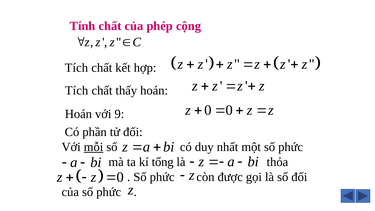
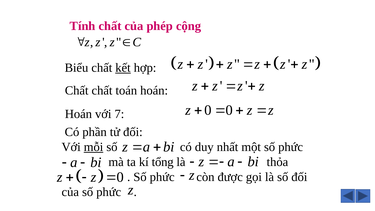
Tích at (76, 68): Tích -> Biểu
kết underline: none -> present
Tích at (77, 91): Tích -> Chất
thấy: thấy -> toán
9: 9 -> 7
